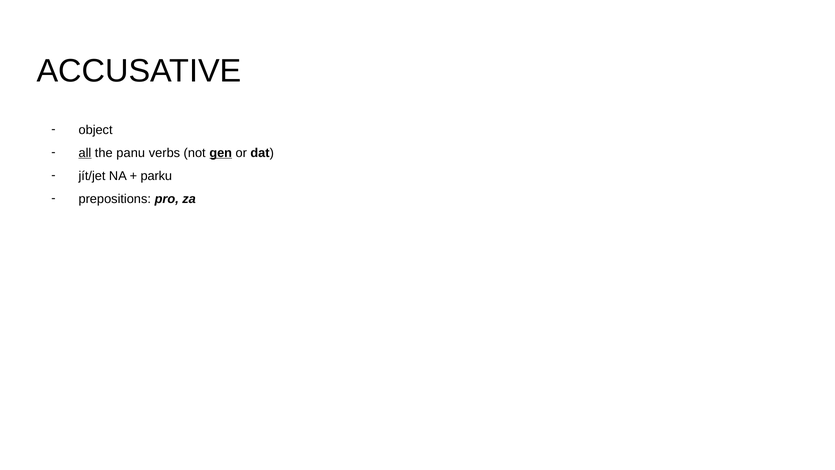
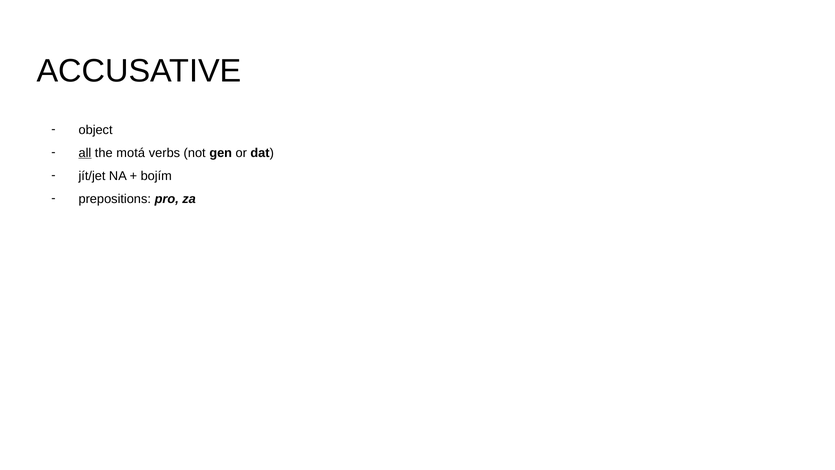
panu: panu -> motá
gen underline: present -> none
parku: parku -> bojím
